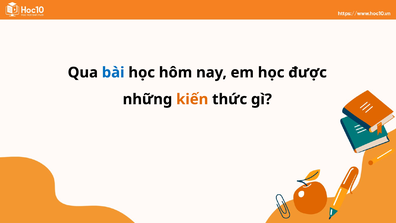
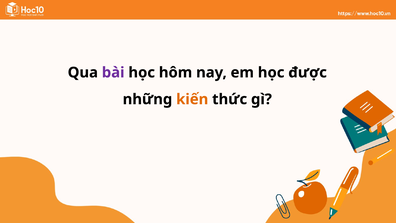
bài colour: blue -> purple
